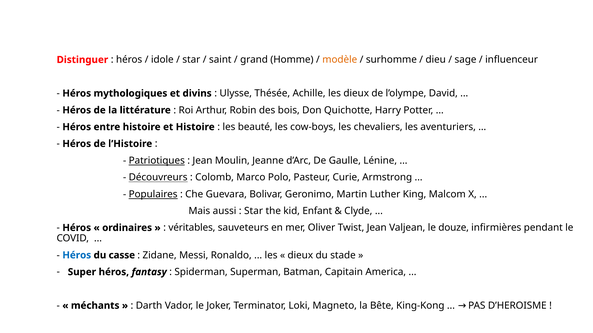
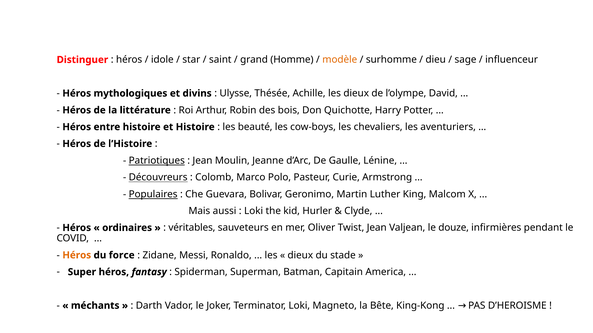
Star at (254, 211): Star -> Loki
Enfant: Enfant -> Hurler
Héros at (77, 256) colour: blue -> orange
casse: casse -> force
